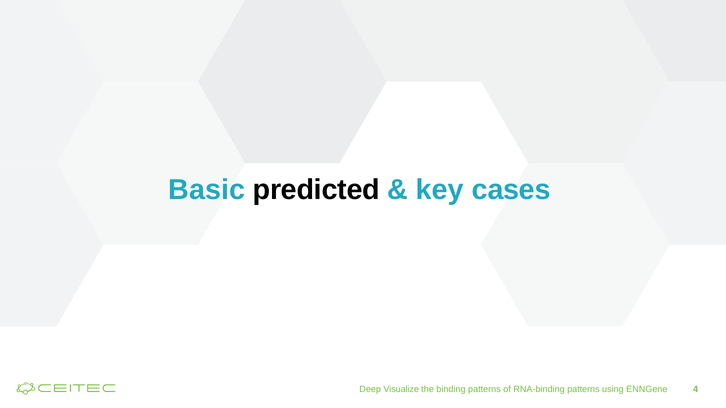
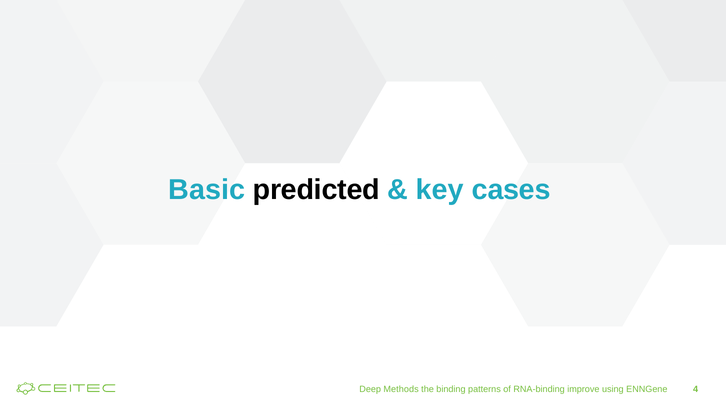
Visualize: Visualize -> Methods
RNA-binding patterns: patterns -> improve
